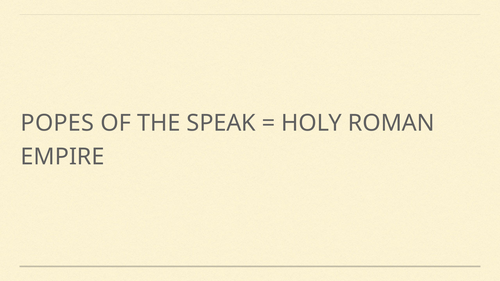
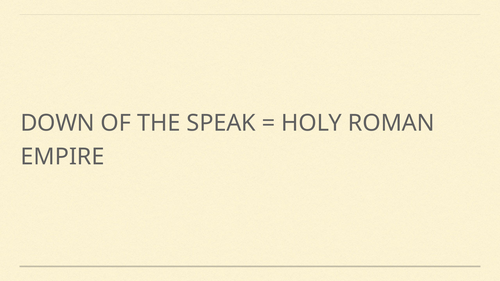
POPES: POPES -> DOWN
